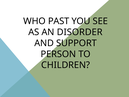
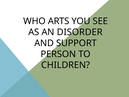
PAST: PAST -> ARTS
